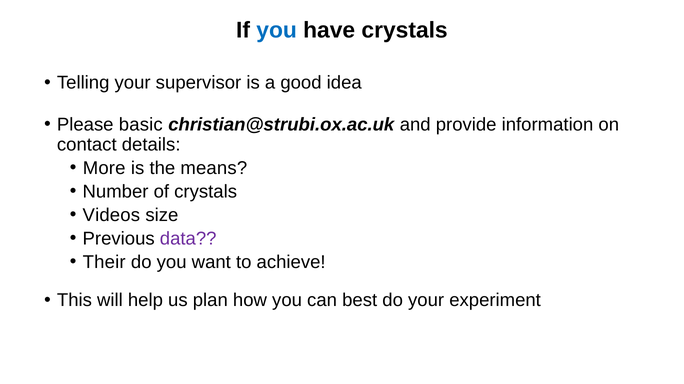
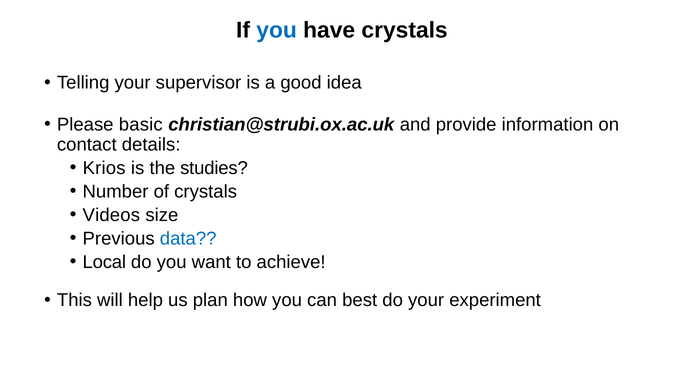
More: More -> Krios
means: means -> studies
data colour: purple -> blue
Their: Their -> Local
